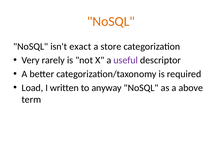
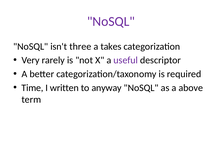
NoSQL at (111, 21) colour: orange -> purple
exact: exact -> three
store: store -> takes
Load: Load -> Time
